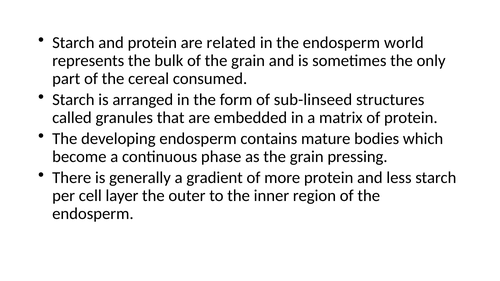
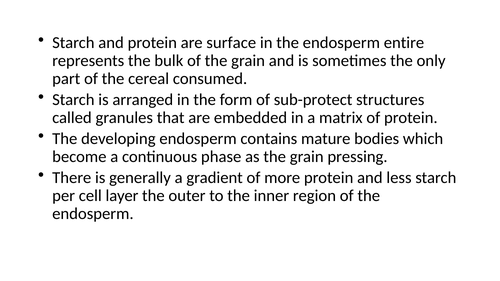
related: related -> surface
world: world -> entire
sub-linseed: sub-linseed -> sub-protect
